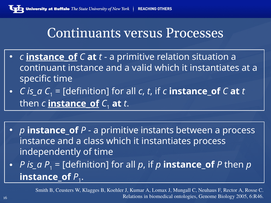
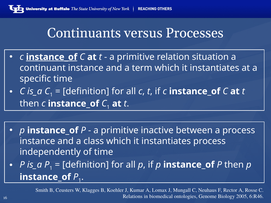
valid: valid -> term
instance_of at (73, 104) underline: present -> none
instants: instants -> inactive
